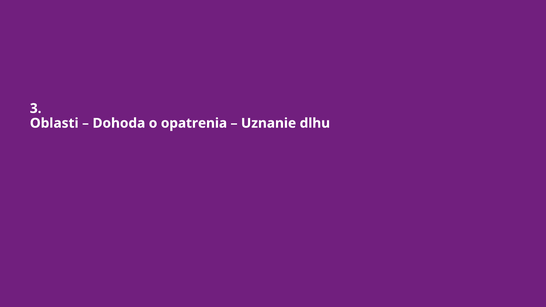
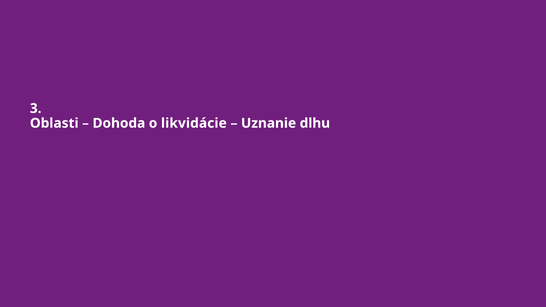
opatrenia: opatrenia -> likvidácie
